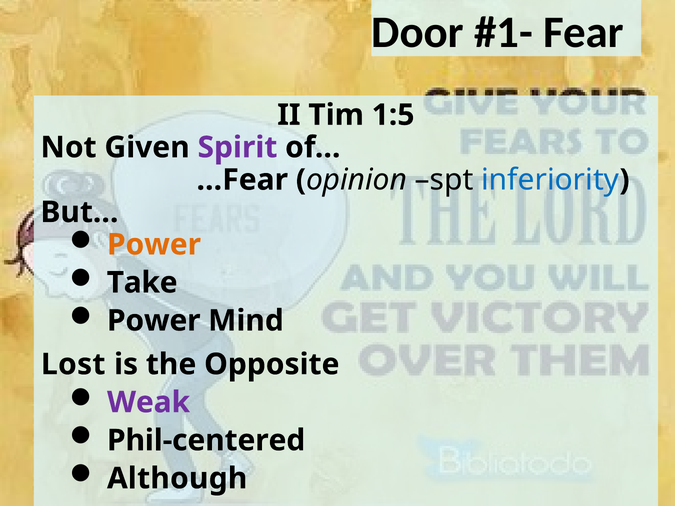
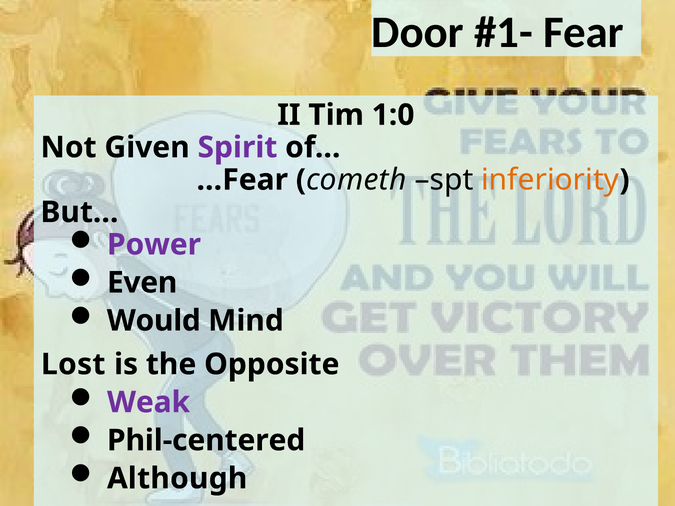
1:5: 1:5 -> 1:0
opinion: opinion -> cometh
inferiority colour: blue -> orange
Power at (154, 245) colour: orange -> purple
Take: Take -> Even
Power at (154, 321): Power -> Would
